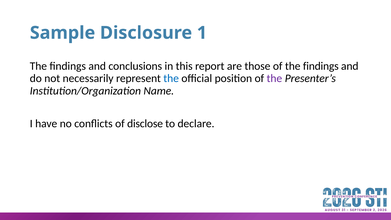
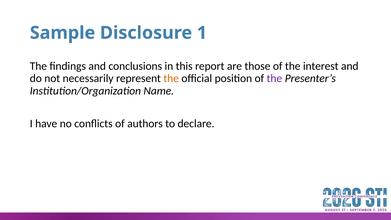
of the findings: findings -> interest
the at (171, 78) colour: blue -> orange
disclose: disclose -> authors
